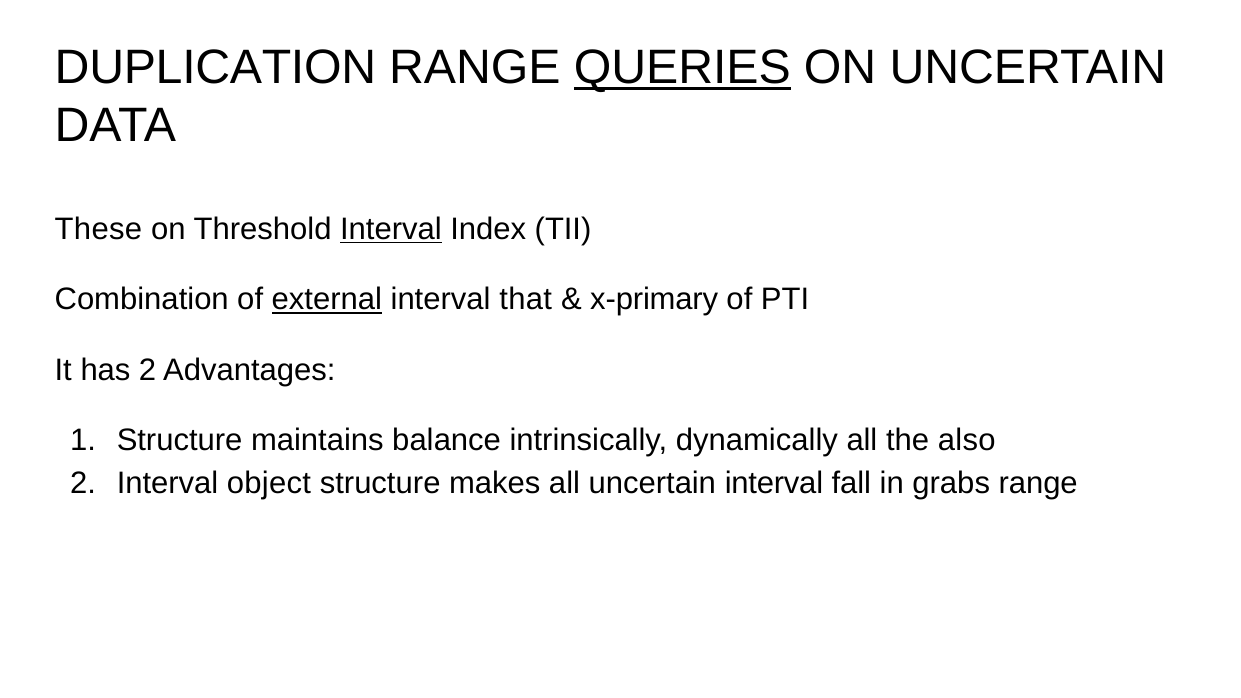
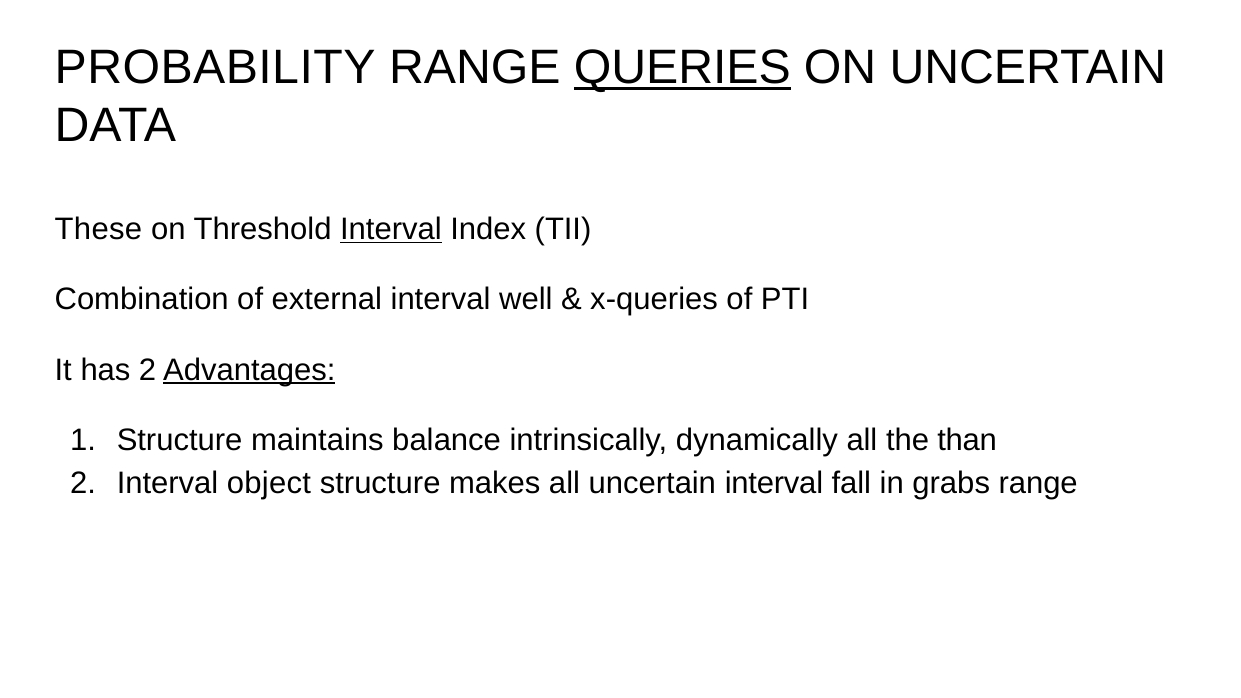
DUPLICATION: DUPLICATION -> PROBABILITY
external underline: present -> none
that: that -> well
x-primary: x-primary -> x-queries
Advantages underline: none -> present
also: also -> than
